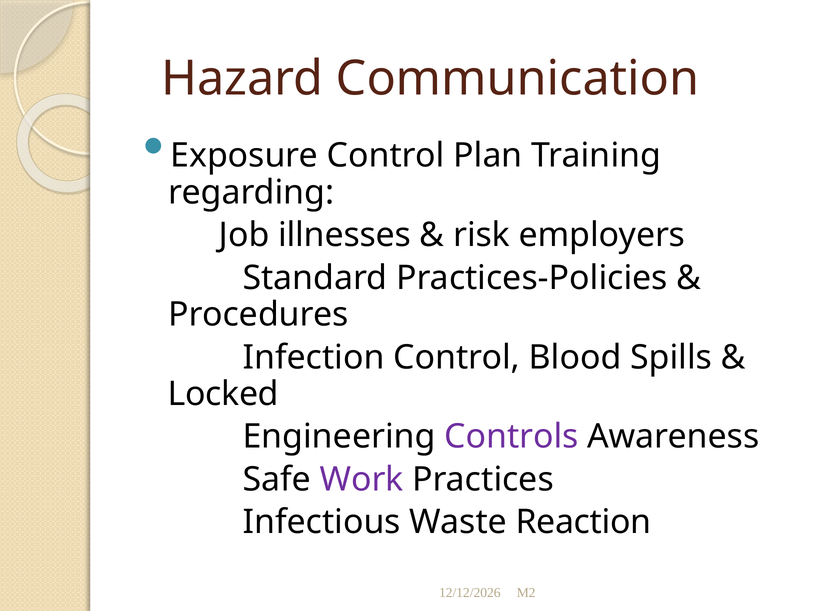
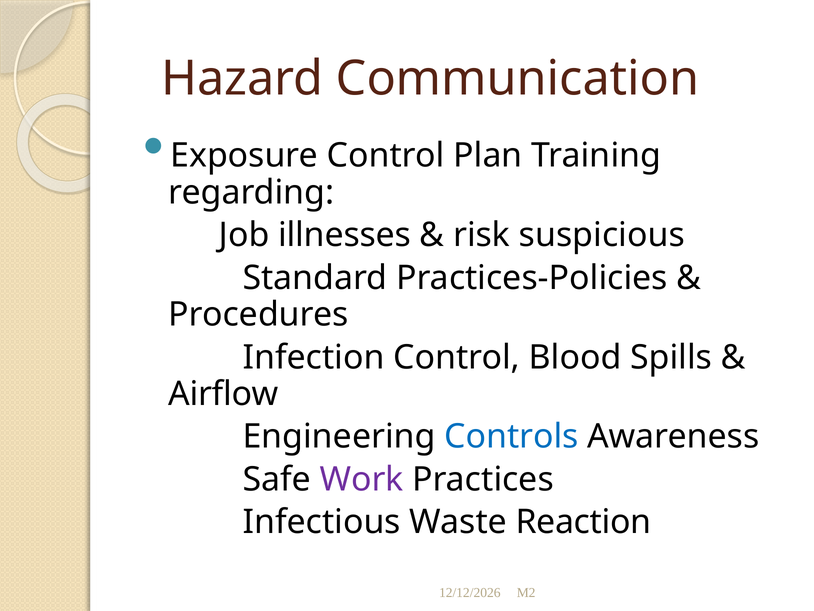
employers: employers -> suspicious
Locked: Locked -> Airflow
Controls colour: purple -> blue
